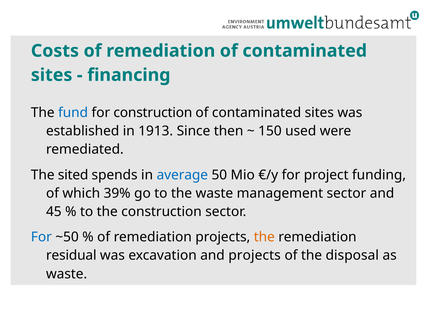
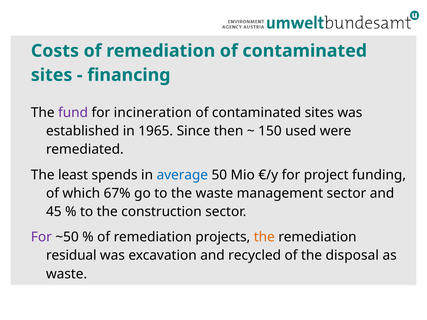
fund colour: blue -> purple
for construction: construction -> incineration
1913: 1913 -> 1965
sited: sited -> least
39%: 39% -> 67%
For at (41, 237) colour: blue -> purple
and projects: projects -> recycled
